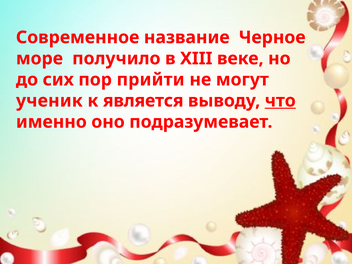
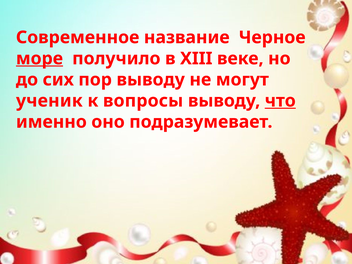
море underline: none -> present
пор прийти: прийти -> выводу
является: является -> вопросы
